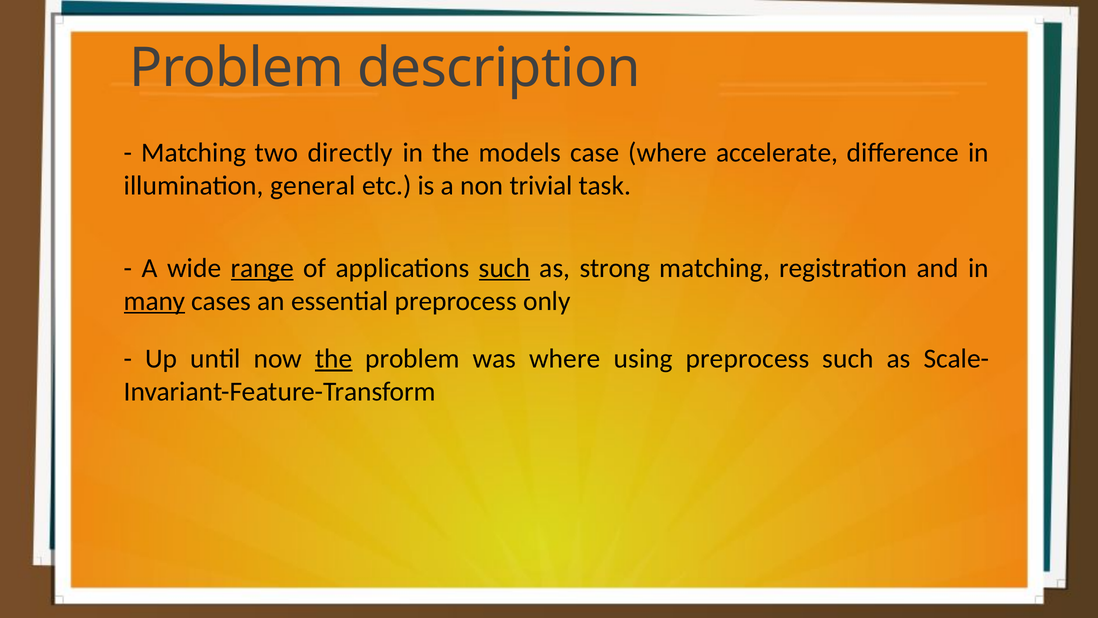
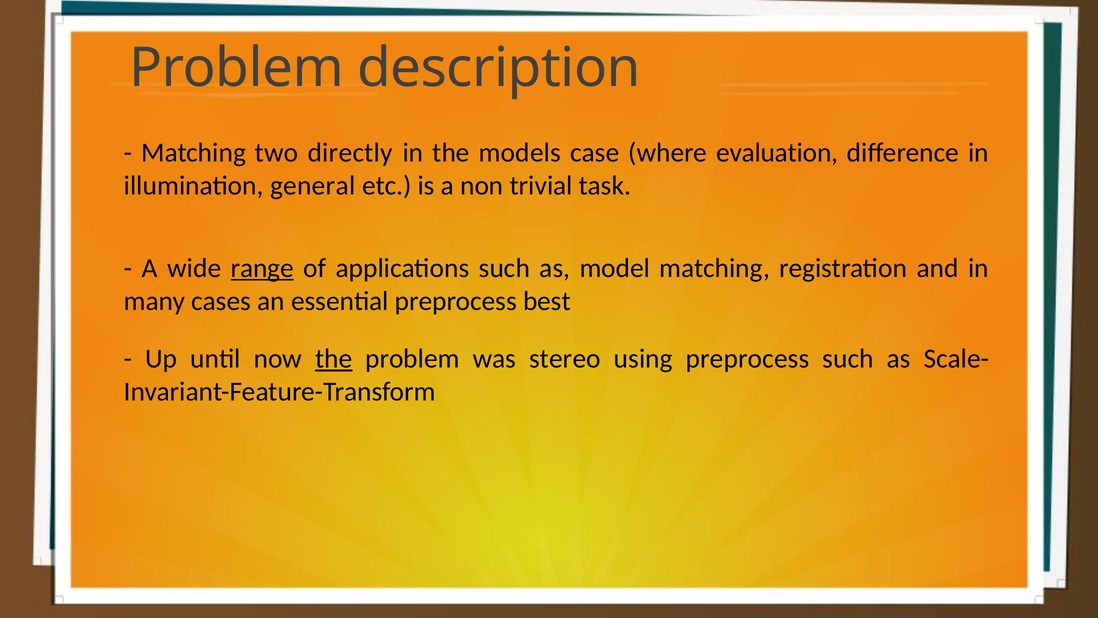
accelerate: accelerate -> evaluation
such at (504, 268) underline: present -> none
strong: strong -> model
many underline: present -> none
only: only -> best
was where: where -> stereo
